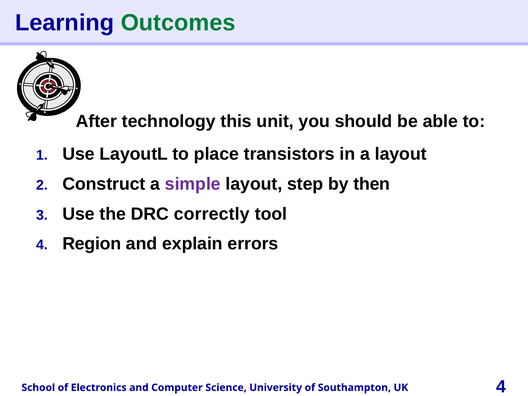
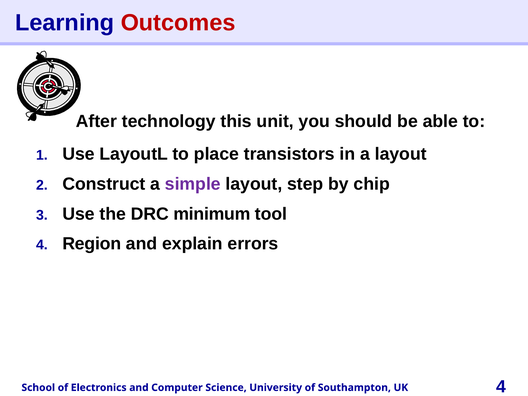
Outcomes colour: green -> red
then: then -> chip
correctly: correctly -> minimum
